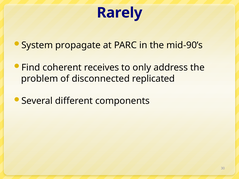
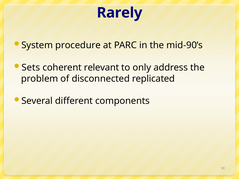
propagate: propagate -> procedure
Find: Find -> Sets
receives: receives -> relevant
